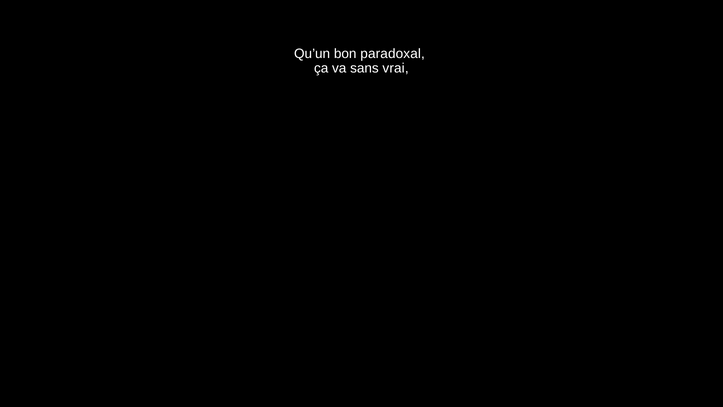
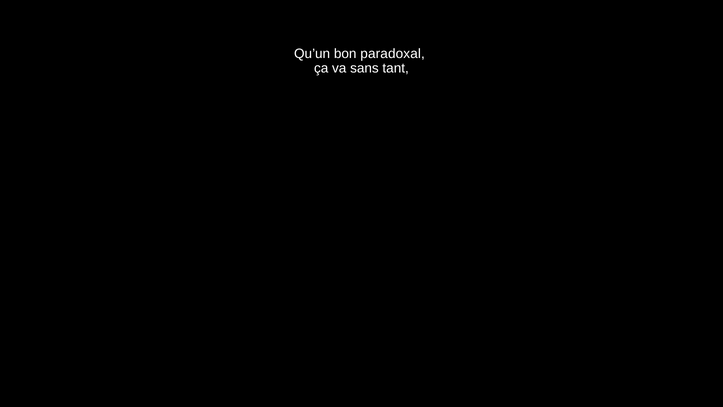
vrai: vrai -> tant
